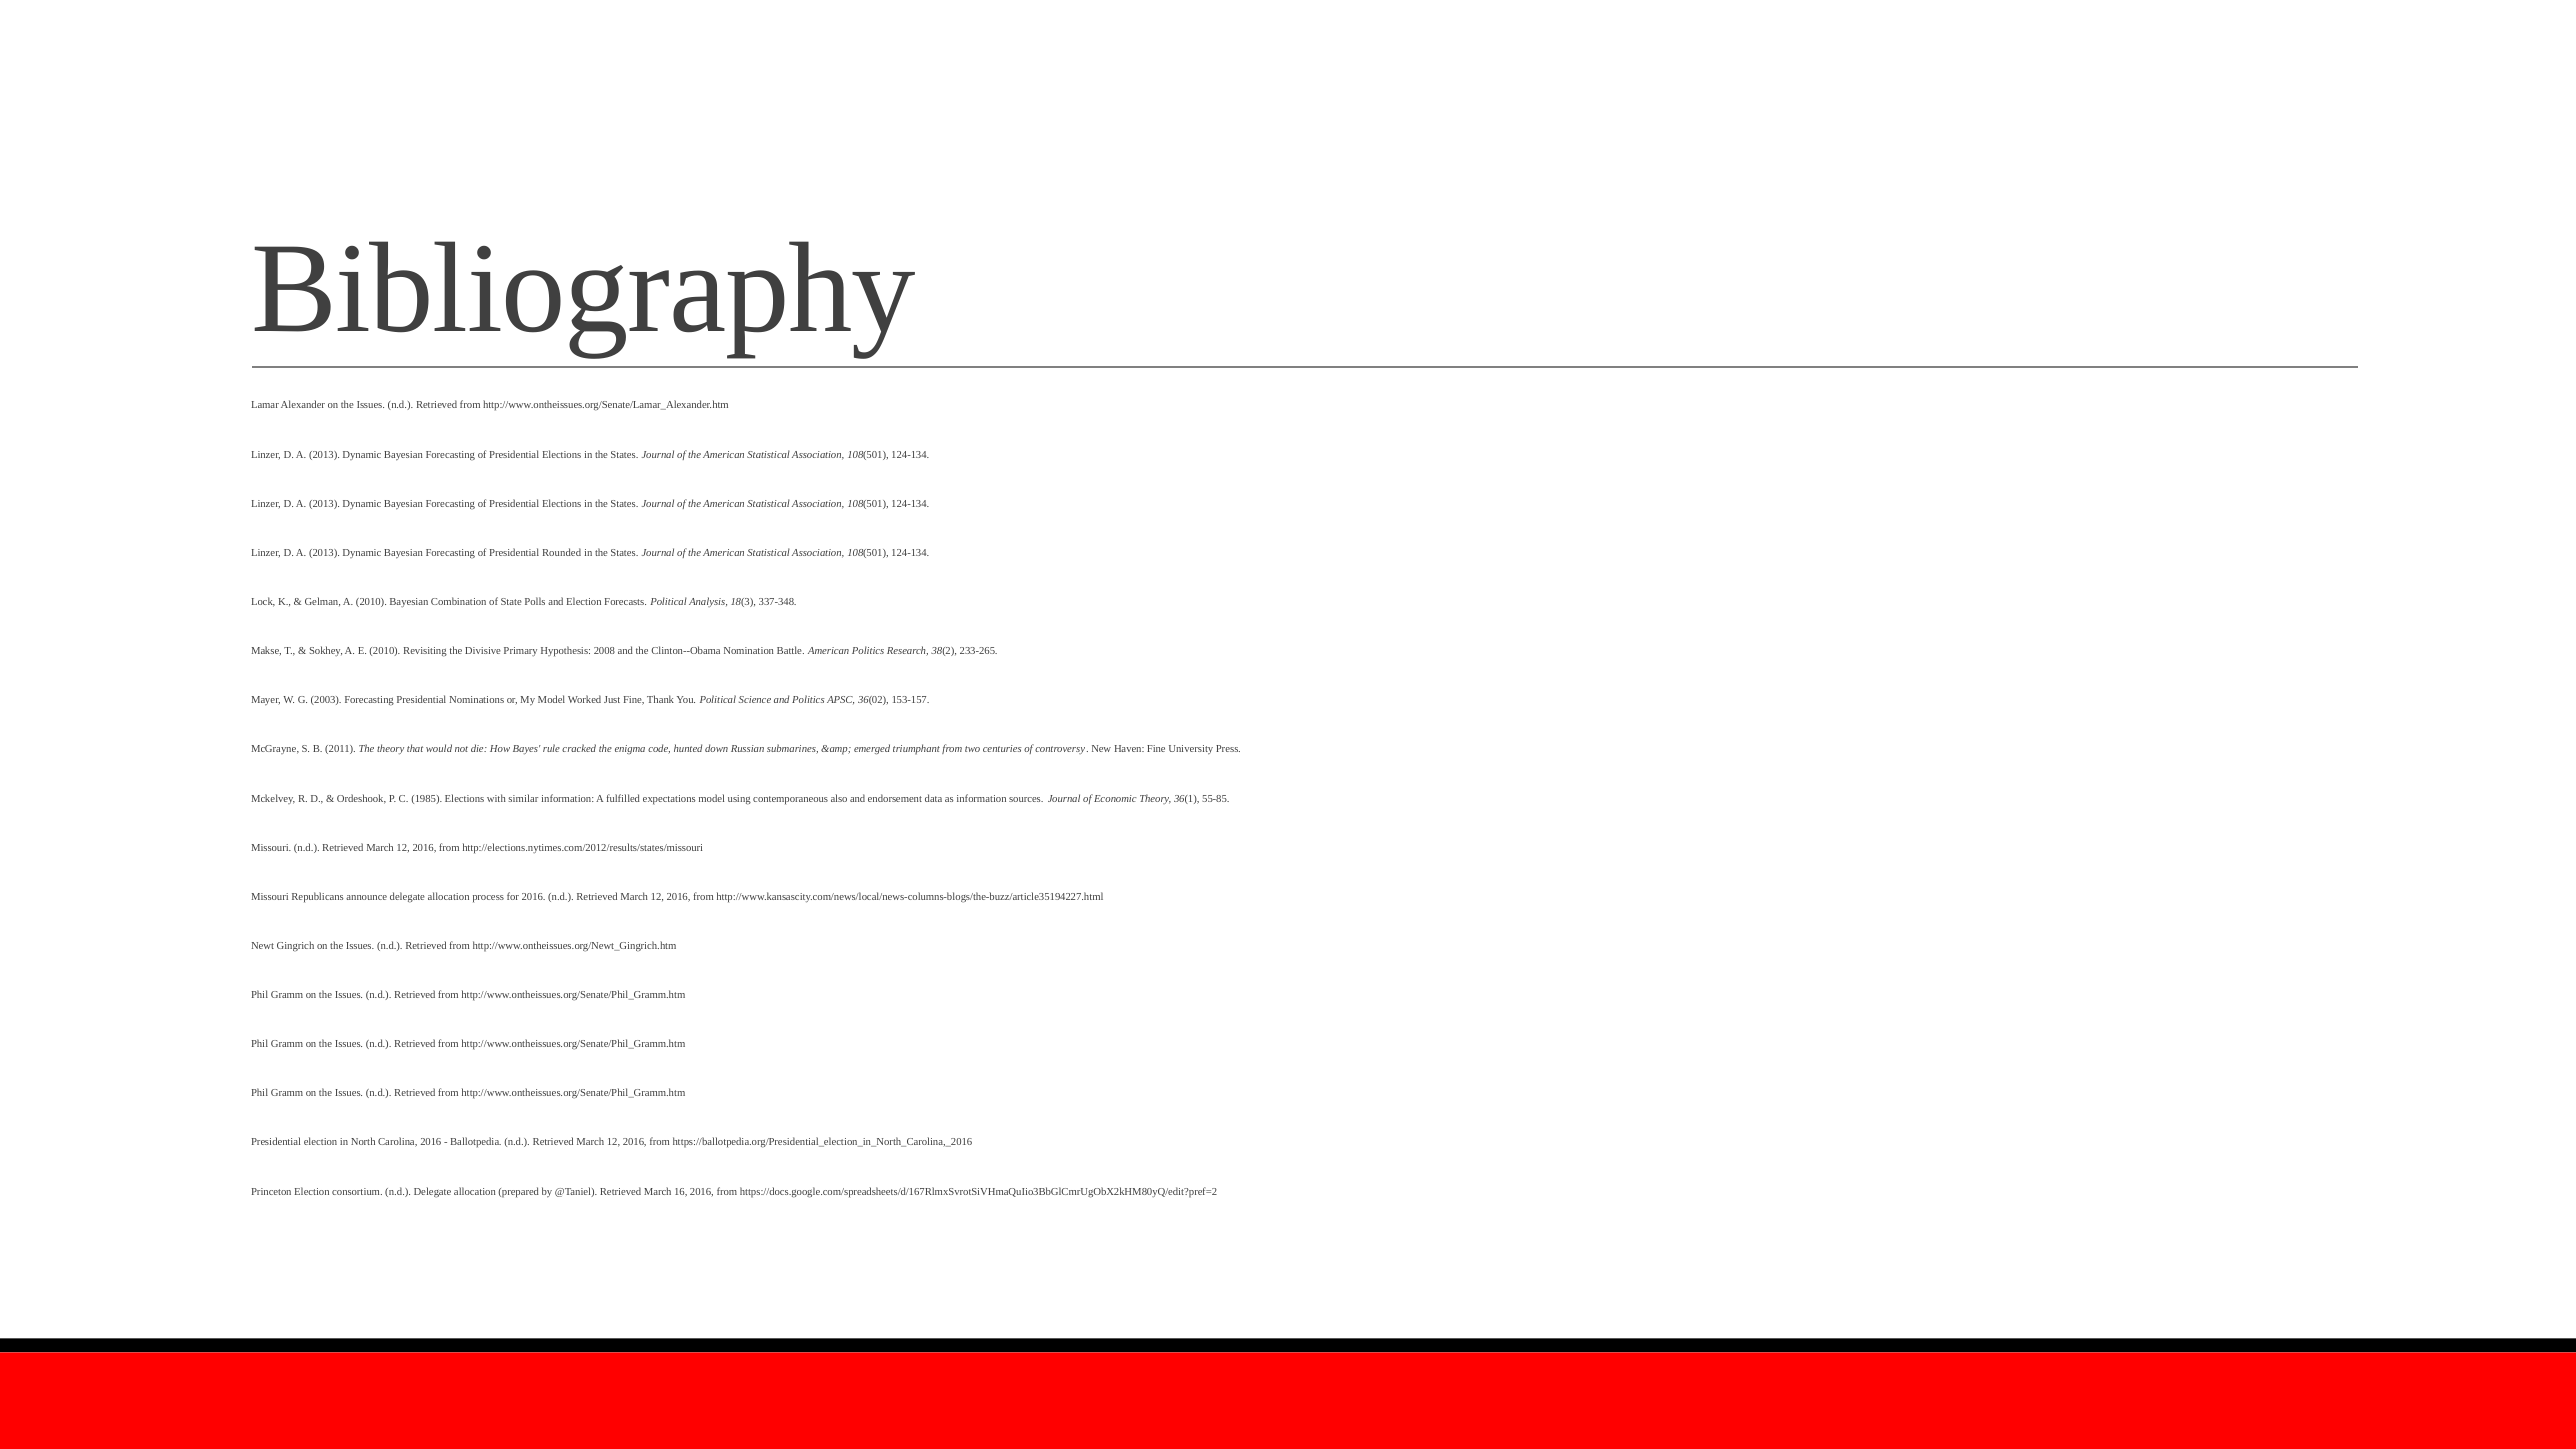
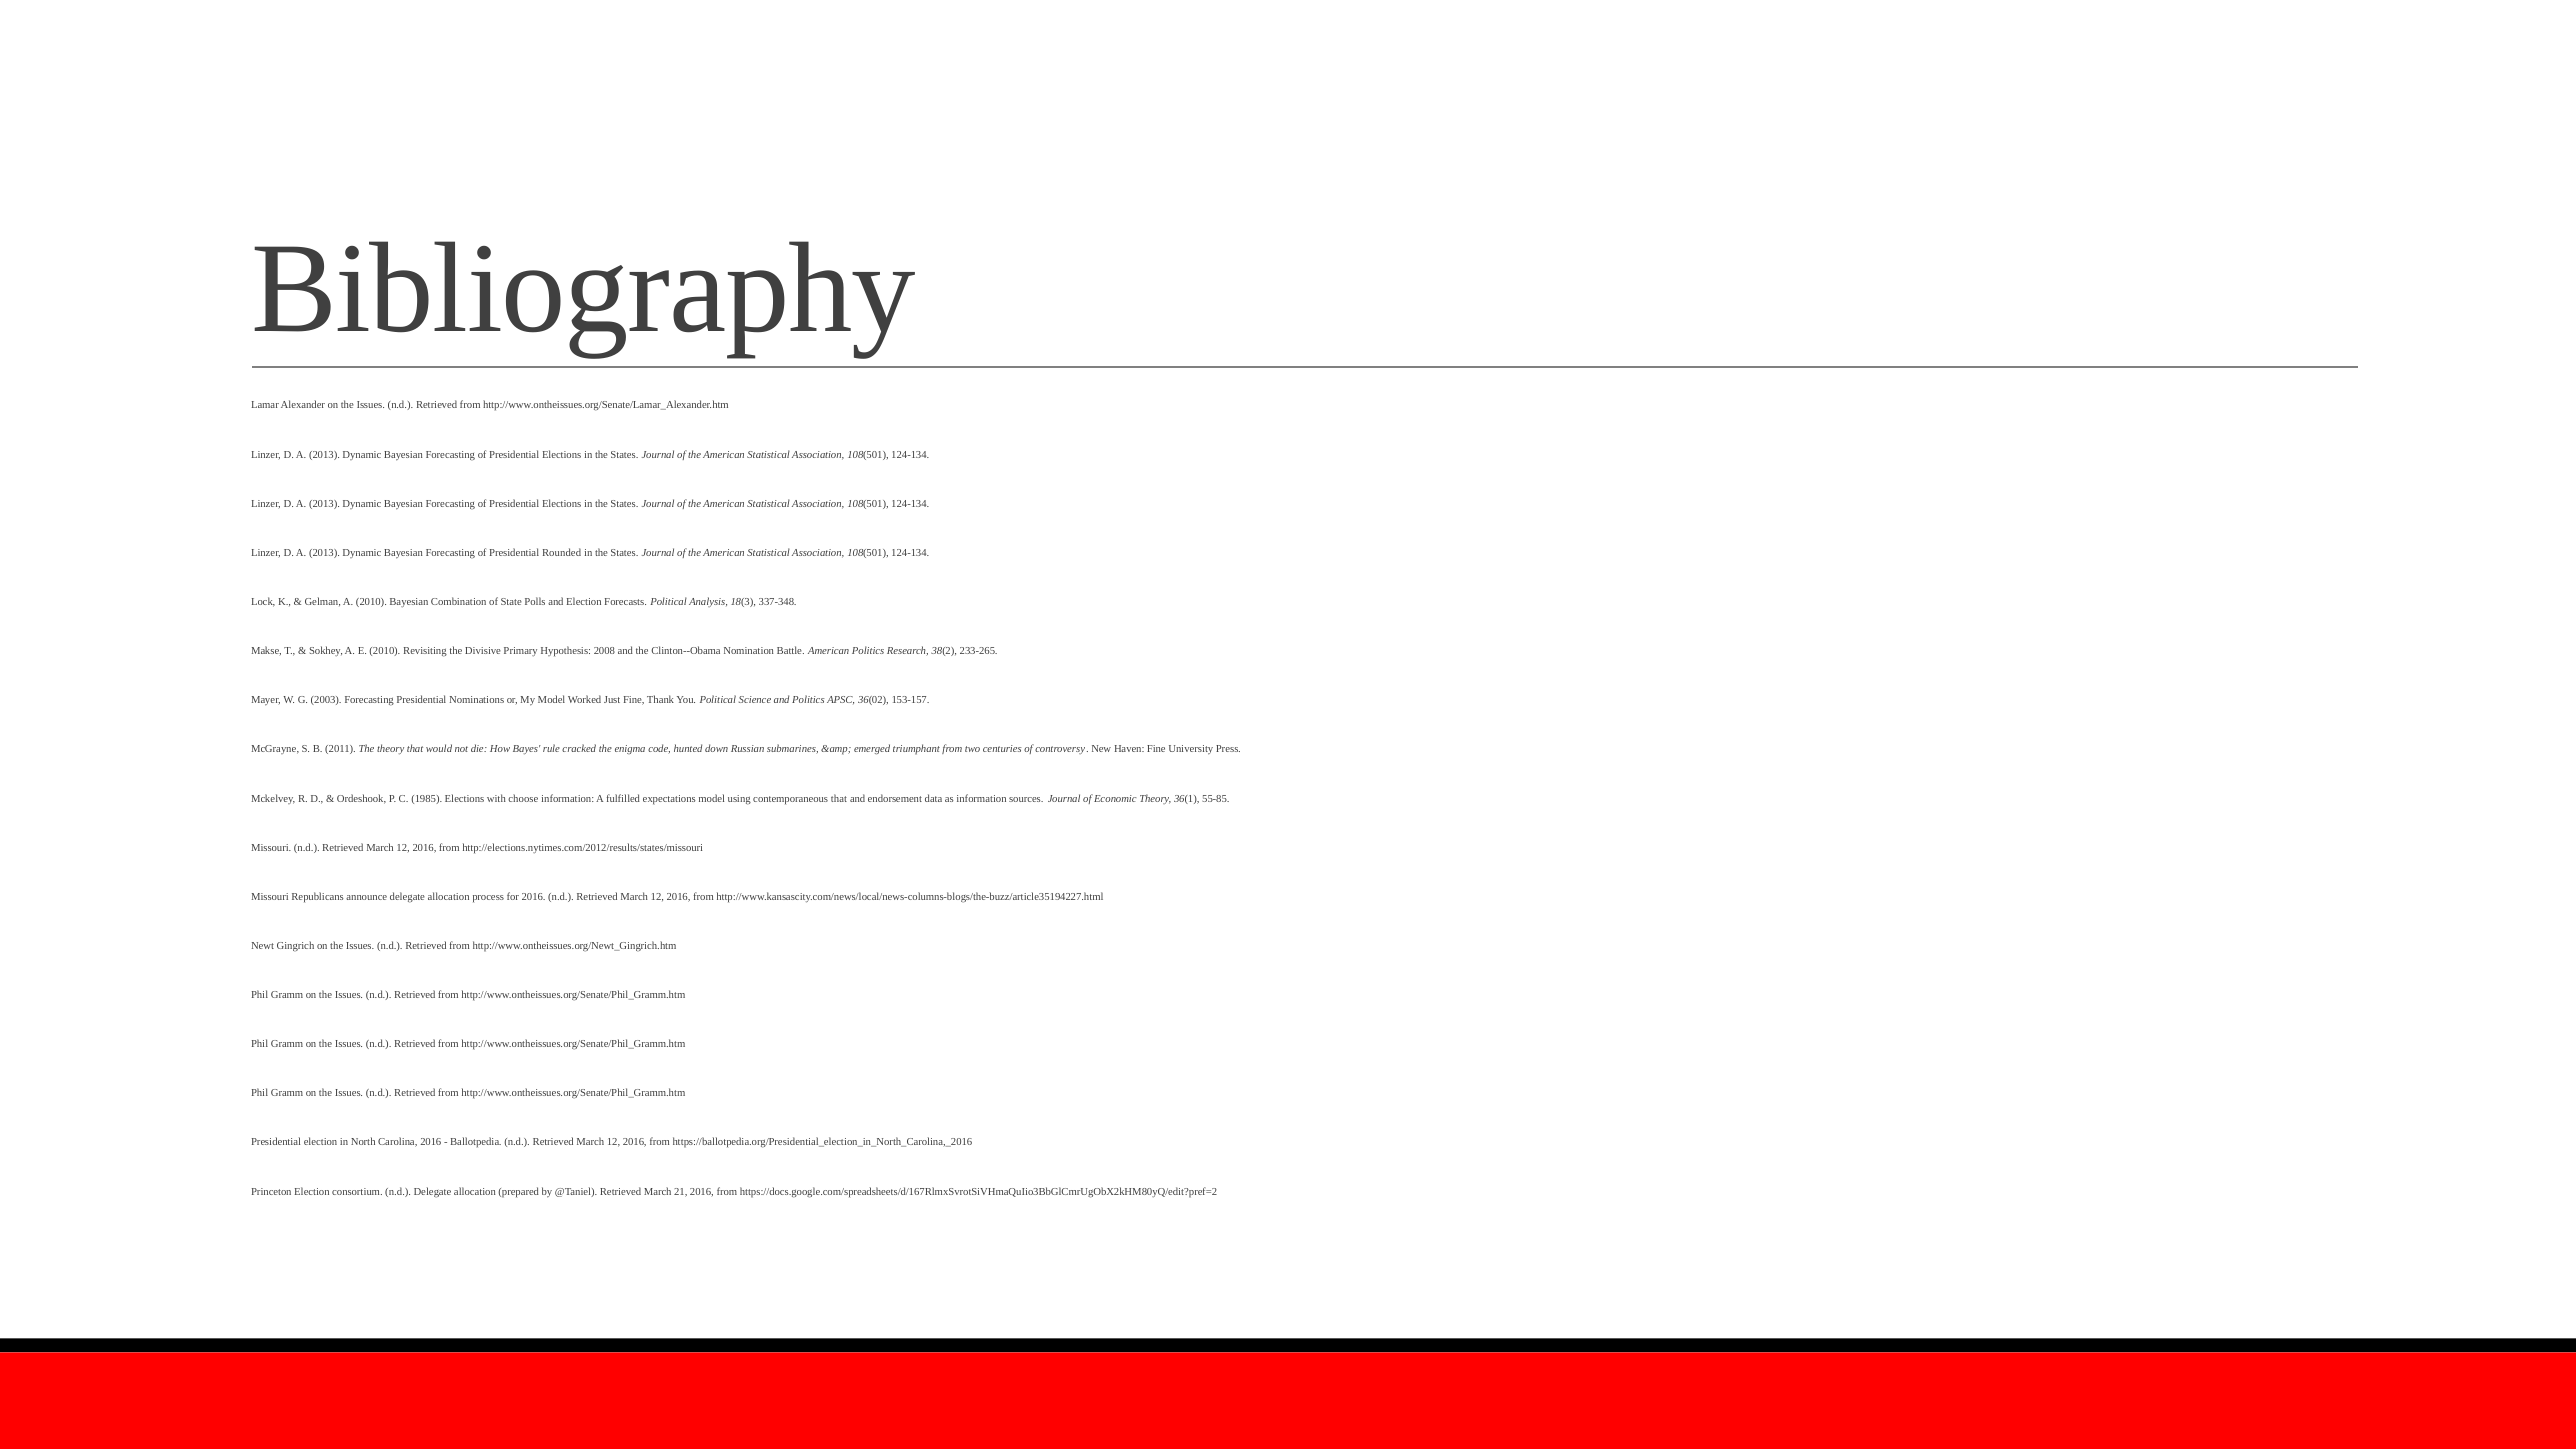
similar: similar -> choose
contemporaneous also: also -> that
16: 16 -> 21
